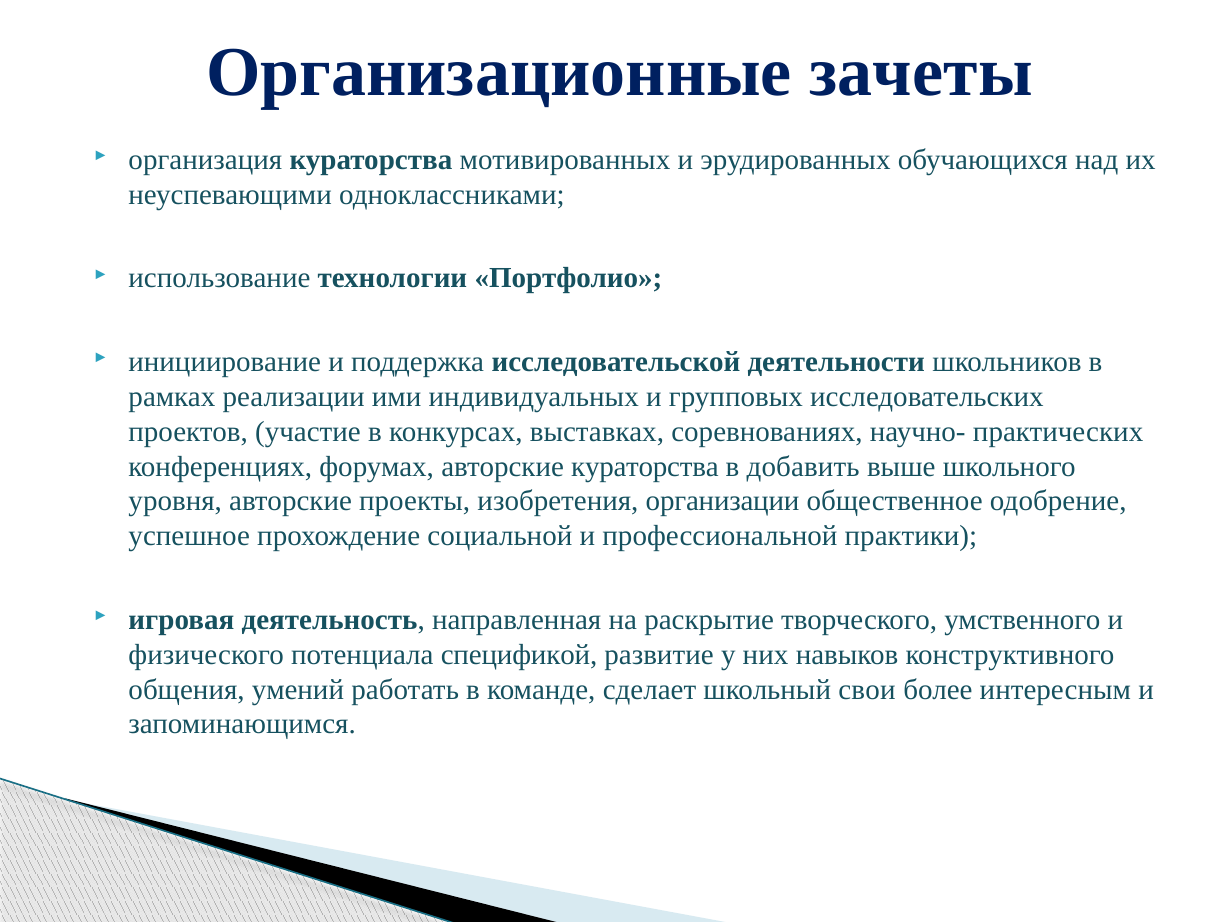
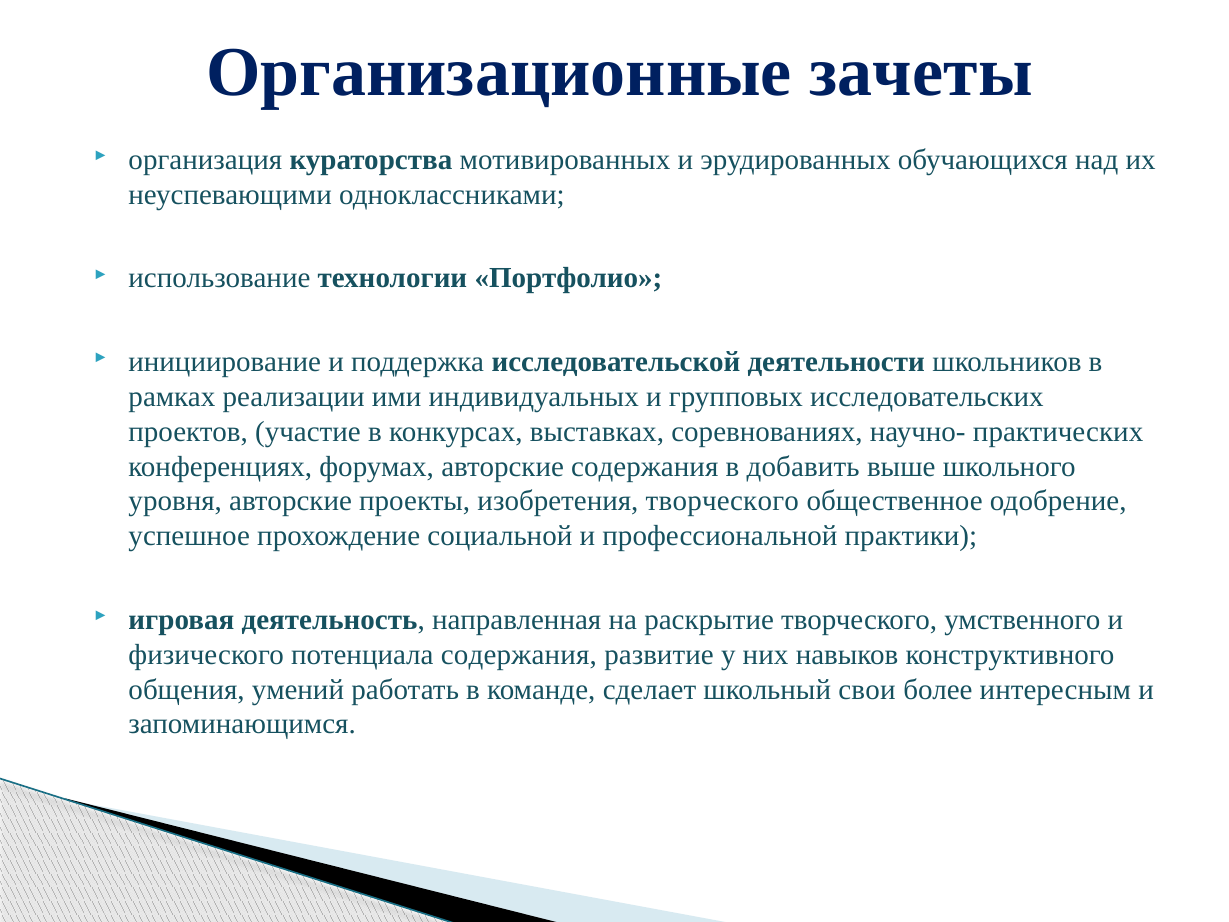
авторские кураторства: кураторства -> содержания
изобретения организации: организации -> творческого
потенциала спецификой: спецификой -> содержания
